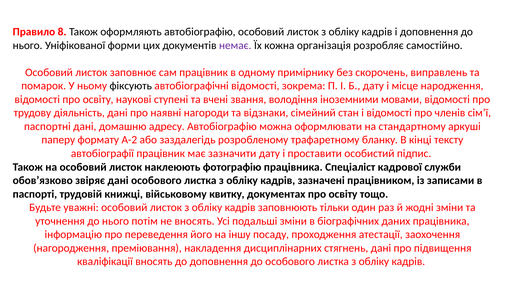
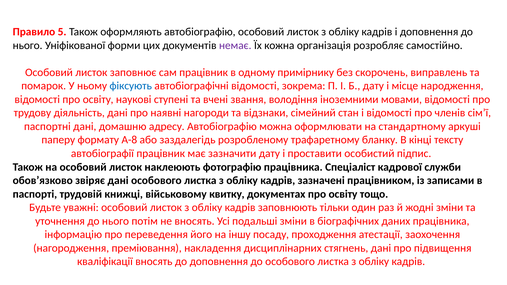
8: 8 -> 5
фіксують colour: black -> blue
А-2: А-2 -> А-8
